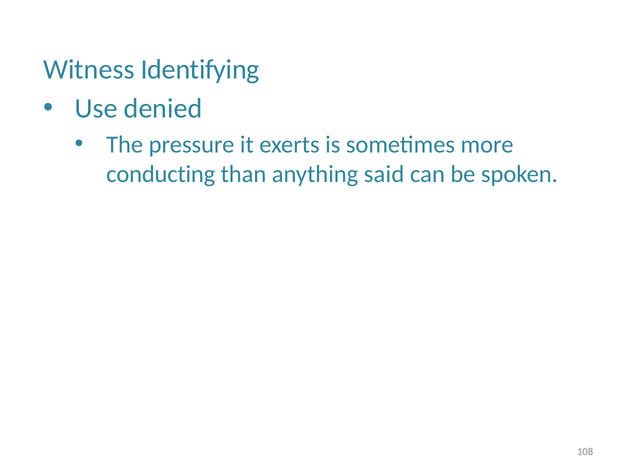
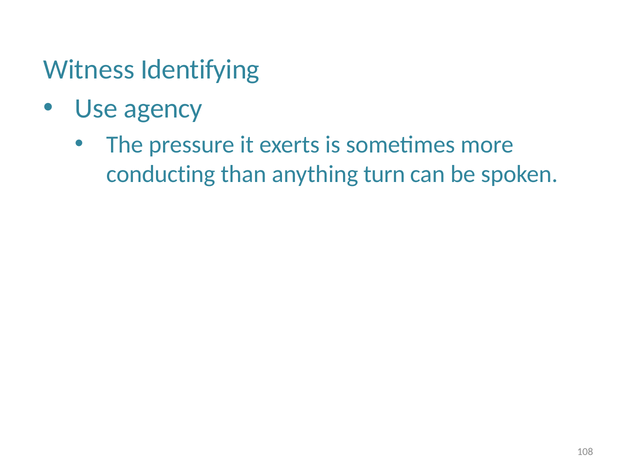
denied: denied -> agency
said: said -> turn
